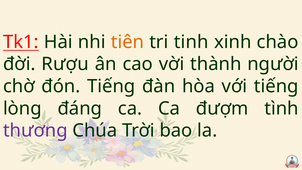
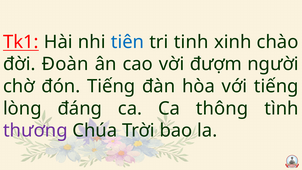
tiên colour: orange -> blue
Rượu: Rượu -> Đoàn
thành: thành -> đượm
đượm: đượm -> thông
